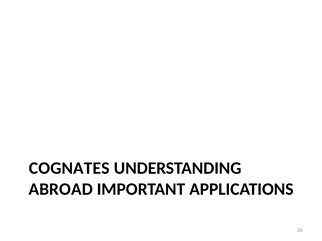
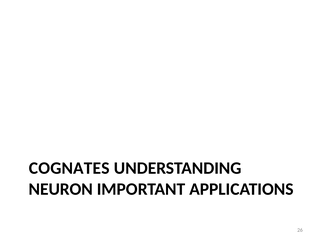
ABROAD: ABROAD -> NEURON
